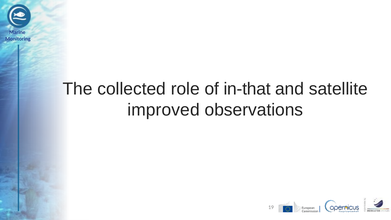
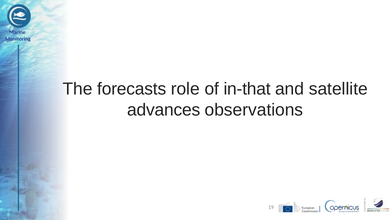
collected: collected -> forecasts
improved: improved -> advances
